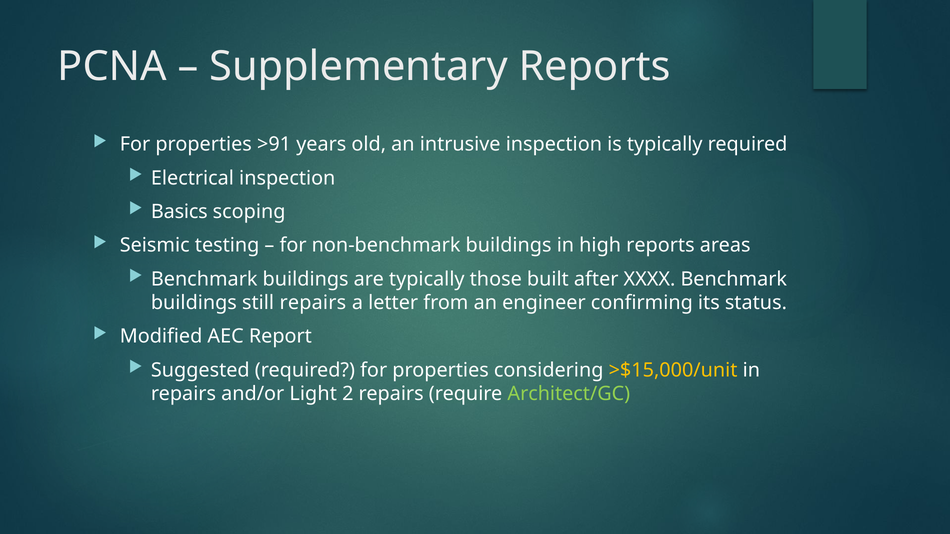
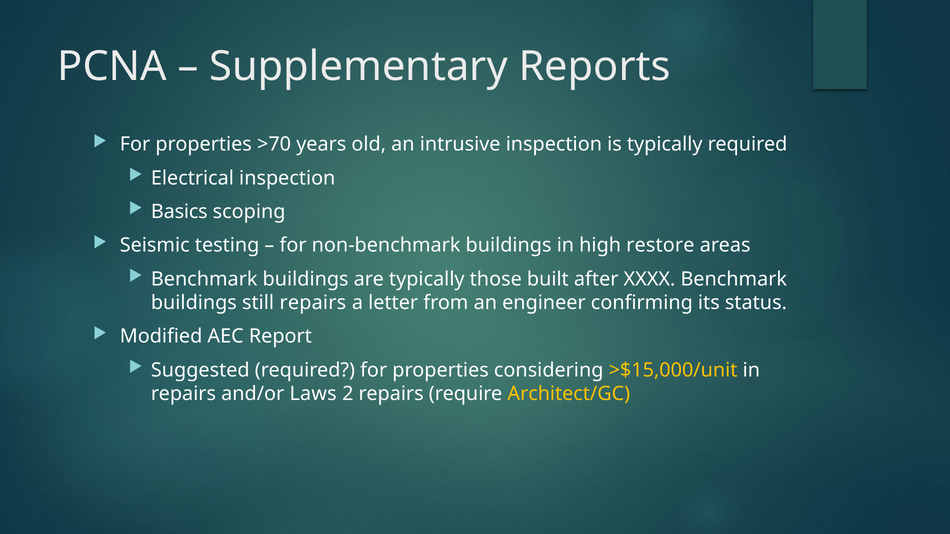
>91: >91 -> >70
high reports: reports -> restore
Light: Light -> Laws
Architect/GC colour: light green -> yellow
